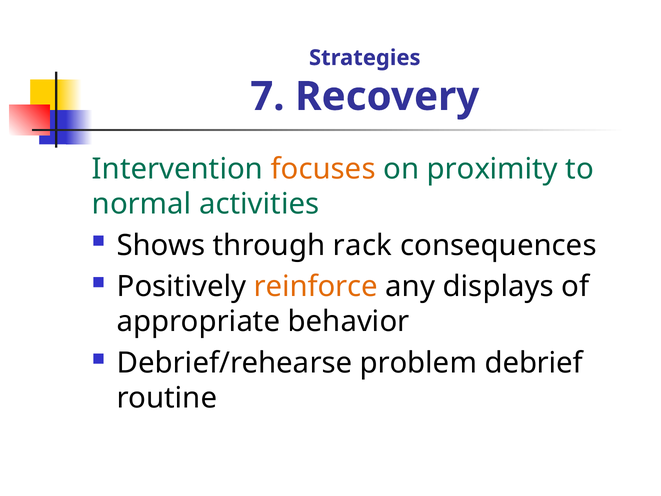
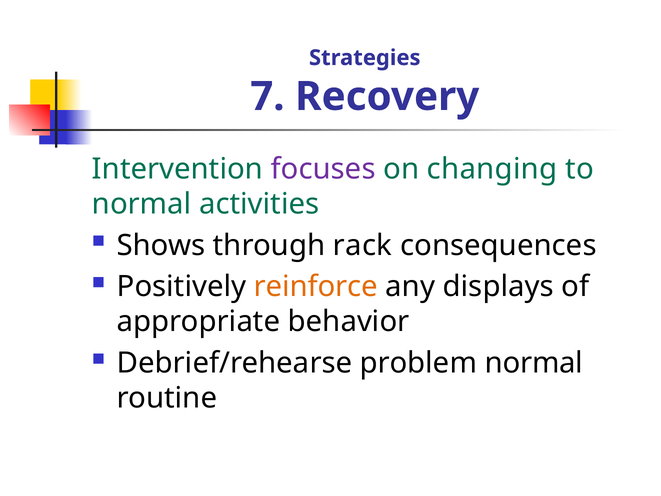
focuses colour: orange -> purple
proximity: proximity -> changing
problem debrief: debrief -> normal
